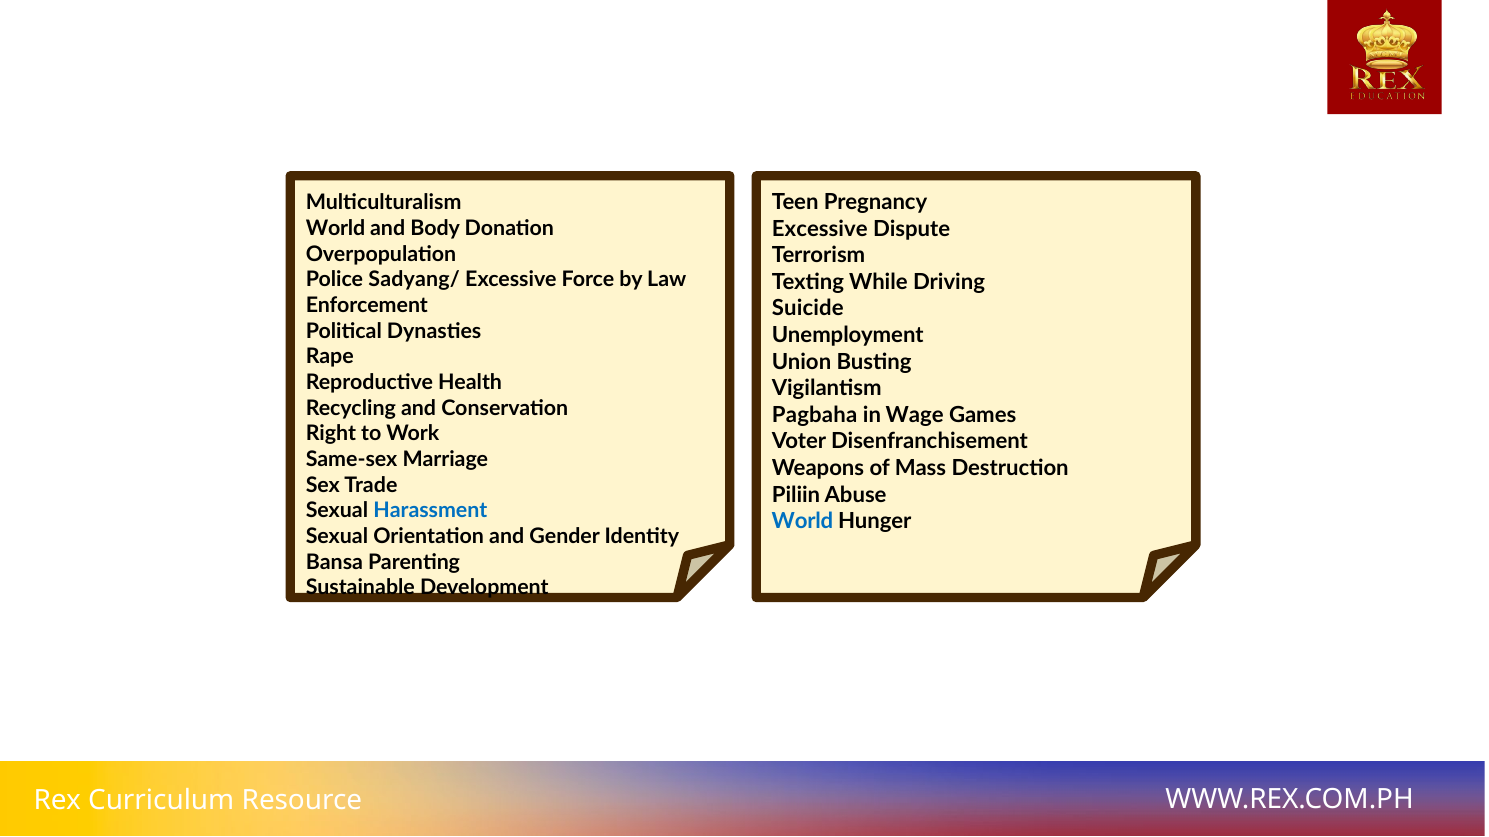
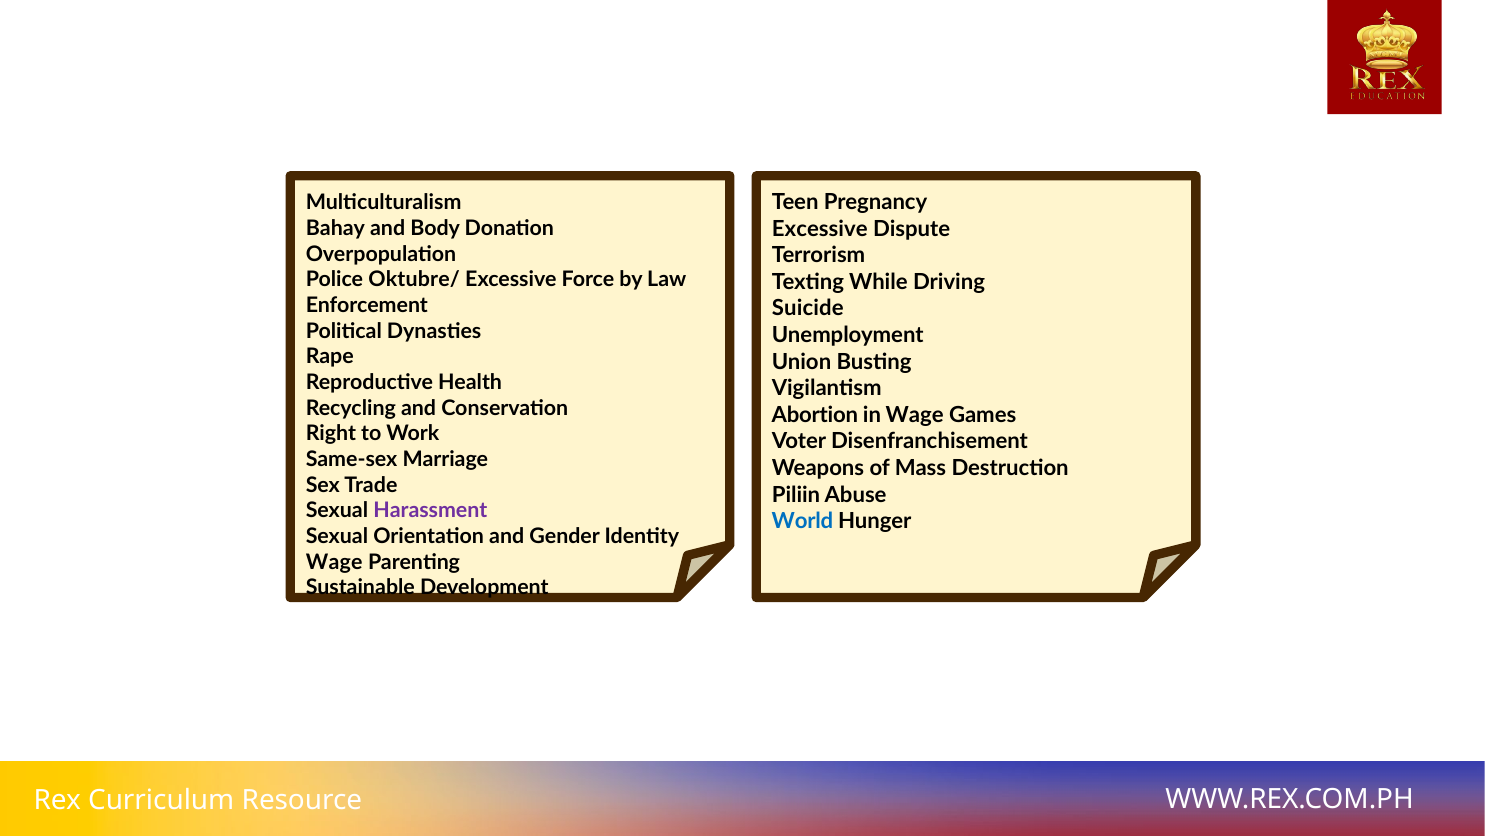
World at (336, 229): World -> Bahay
Sadyang/: Sadyang/ -> Oktubre/
Pagbaha: Pagbaha -> Abortion
Harassment colour: blue -> purple
Bansa at (334, 562): Bansa -> Wage
